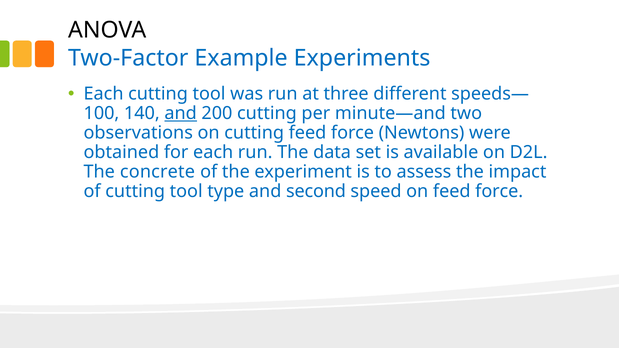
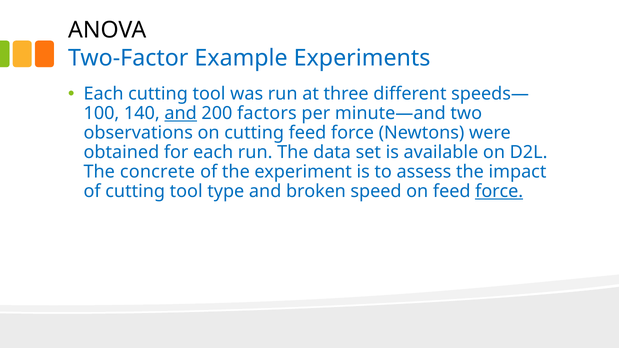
200 cutting: cutting -> factors
second: second -> broken
force at (499, 191) underline: none -> present
